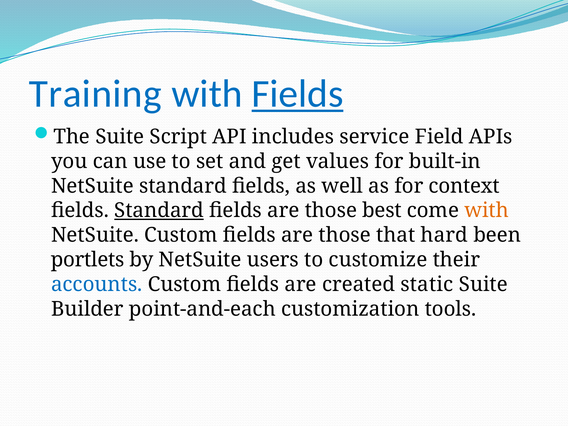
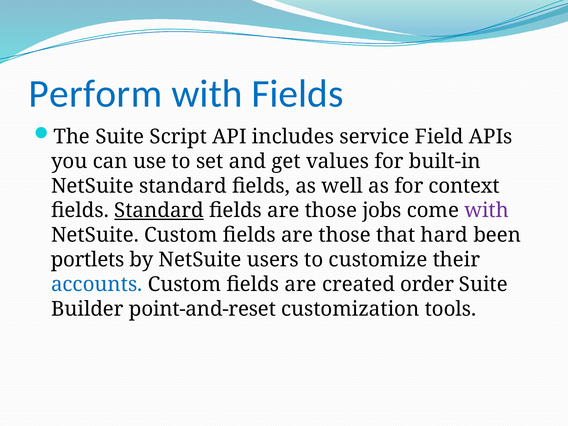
Training: Training -> Perform
Fields at (297, 94) underline: present -> none
best: best -> jobs
with at (487, 211) colour: orange -> purple
static: static -> order
point-and-each: point-and-each -> point-and-reset
